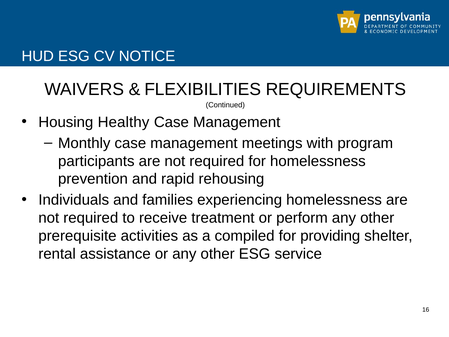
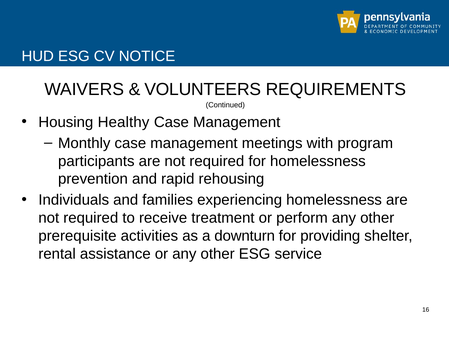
FLEXIBILITIES: FLEXIBILITIES -> VOLUNTEERS
compiled: compiled -> downturn
